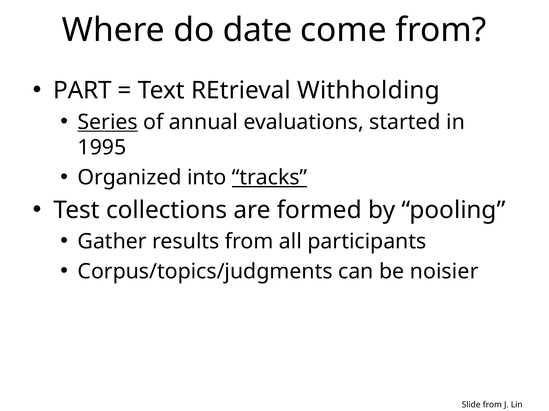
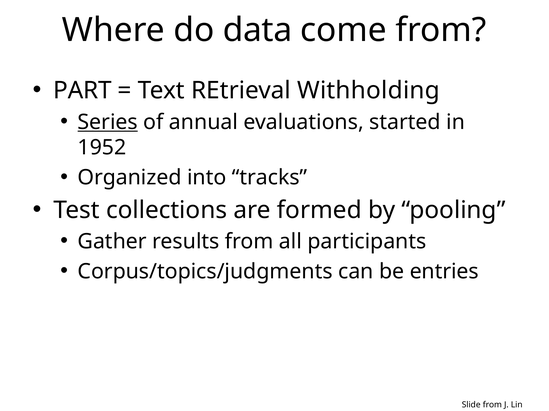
date: date -> data
1995: 1995 -> 1952
tracks underline: present -> none
noisier: noisier -> entries
